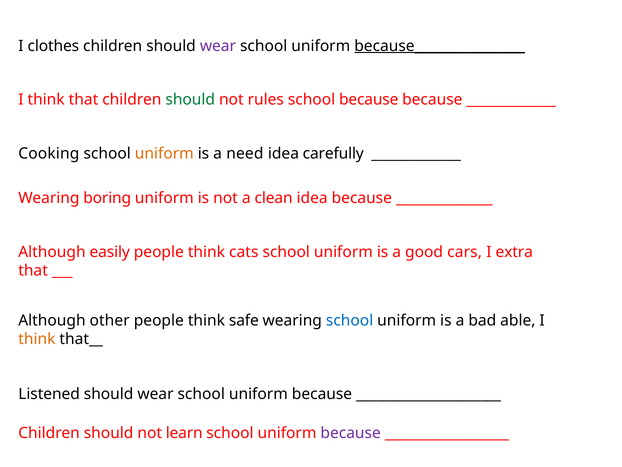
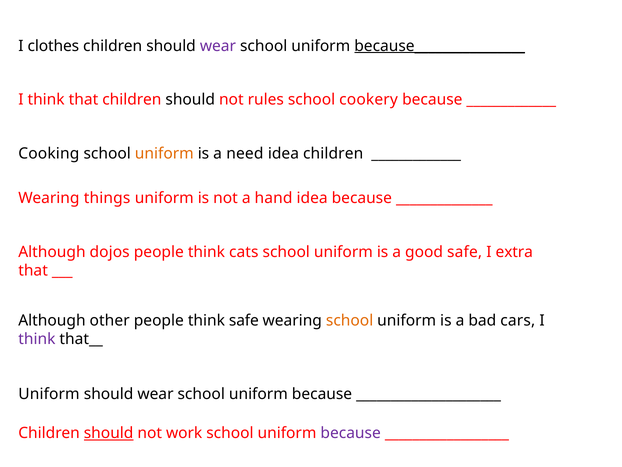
should at (190, 100) colour: green -> black
school because: because -> cookery
idea carefully: carefully -> children
boring: boring -> things
clean: clean -> hand
easily: easily -> dojos
good cars: cars -> safe
school at (350, 320) colour: blue -> orange
able: able -> cars
think at (37, 339) colour: orange -> purple
Listened at (49, 394): Listened -> Uniform
should at (109, 433) underline: none -> present
learn: learn -> work
